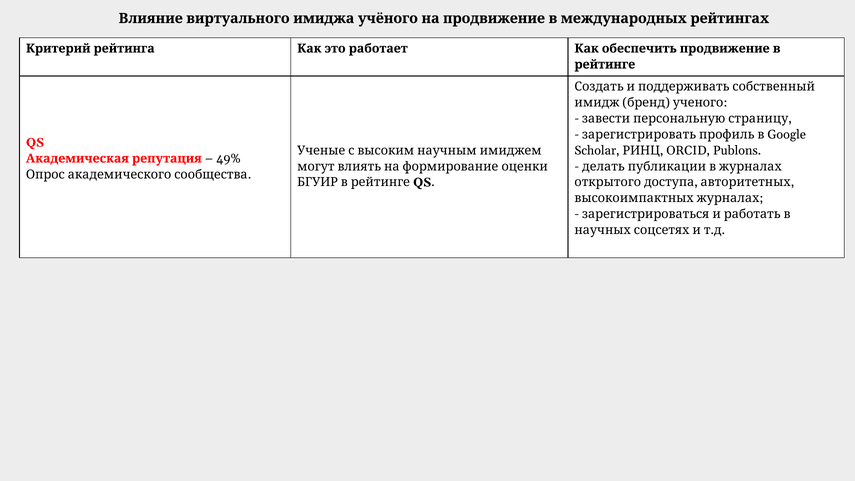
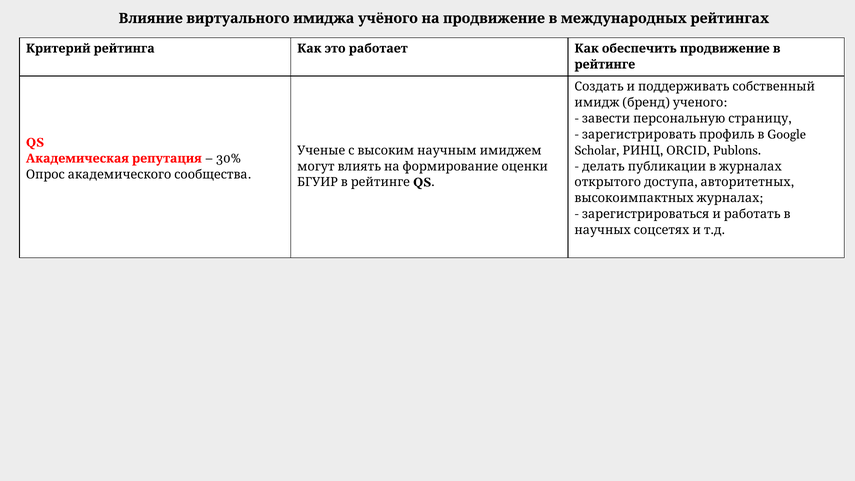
49%: 49% -> 30%
